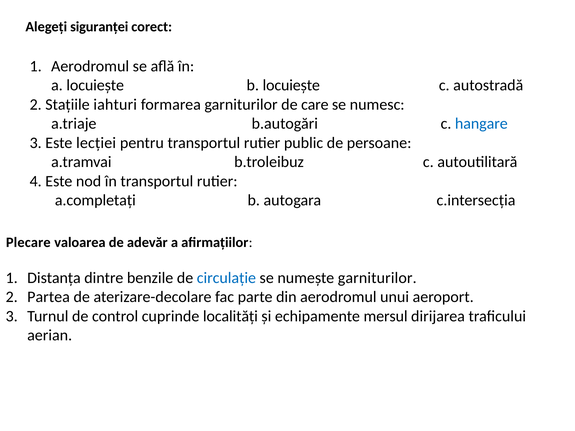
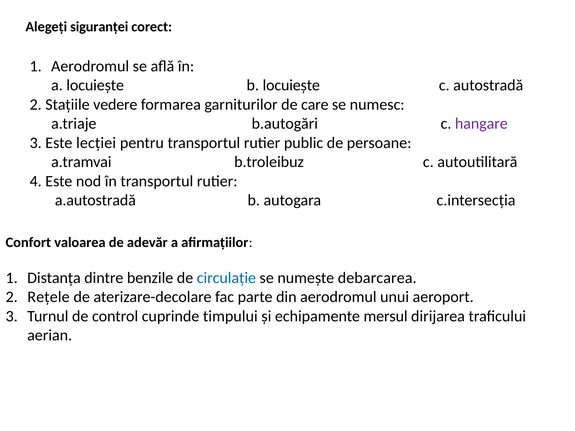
iahturi: iahturi -> vedere
hangare colour: blue -> purple
a.completați: a.completați -> a.autostradă
Plecare: Plecare -> Confort
numește garniturilor: garniturilor -> debarcarea
Partea: Partea -> Rețele
localități: localități -> timpului
